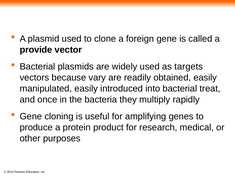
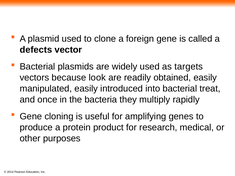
provide: provide -> defects
vary: vary -> look
